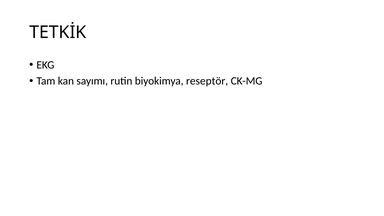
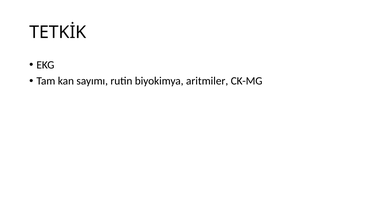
reseptör: reseptör -> aritmiler
